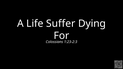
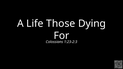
Suffer: Suffer -> Those
